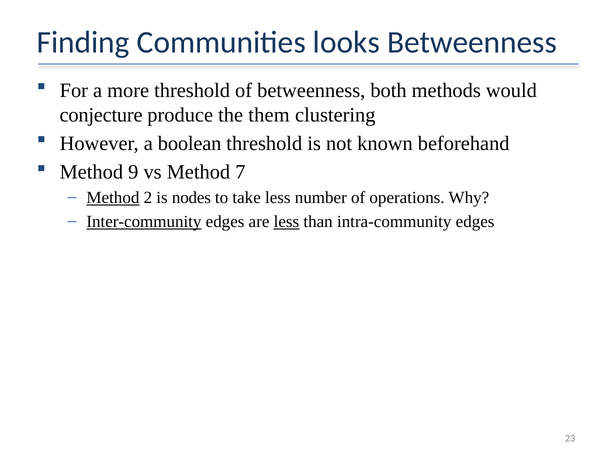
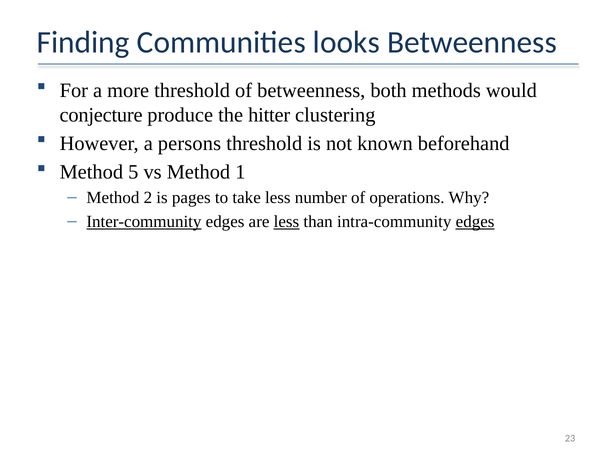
them: them -> hitter
boolean: boolean -> persons
9: 9 -> 5
7: 7 -> 1
Method at (113, 198) underline: present -> none
nodes: nodes -> pages
edges at (475, 222) underline: none -> present
